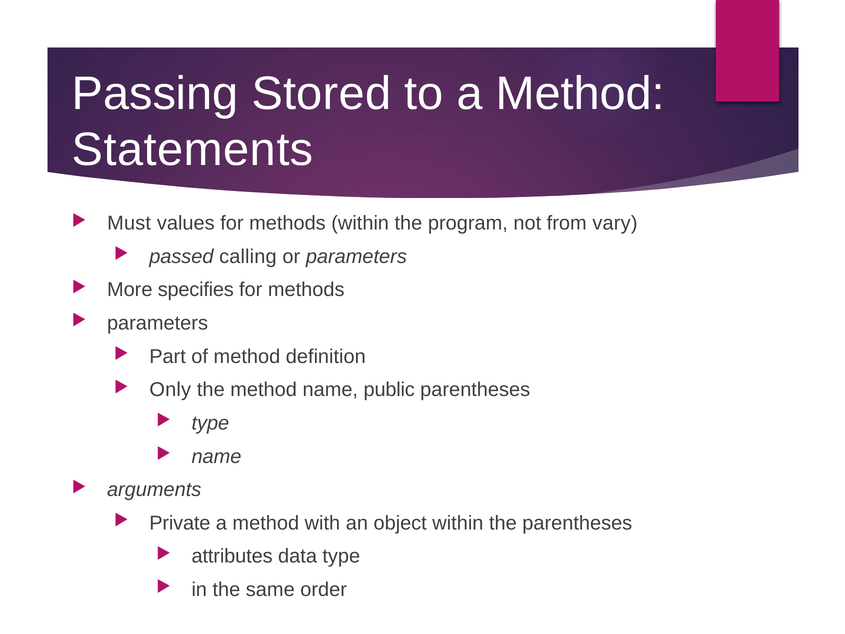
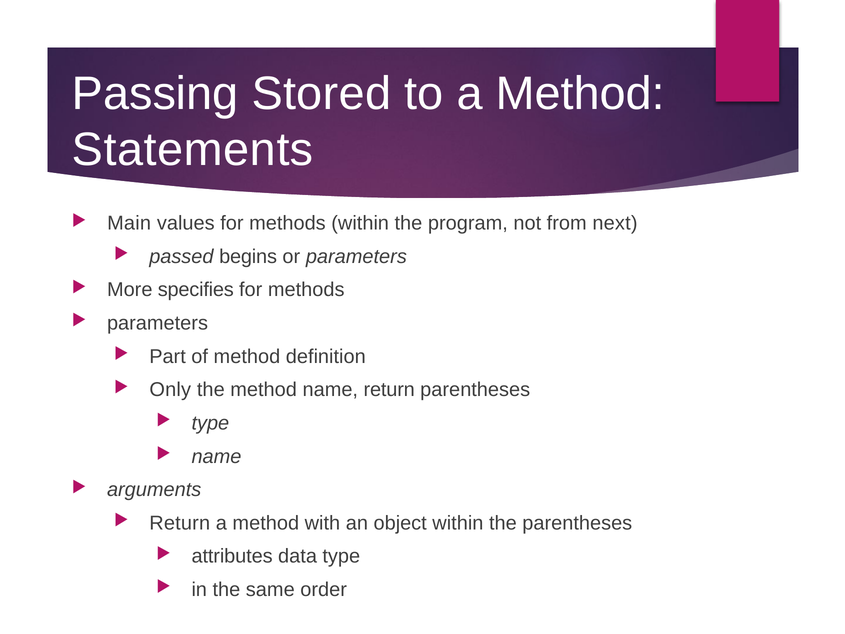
Must: Must -> Main
vary: vary -> next
calling: calling -> begins
name public: public -> return
Private at (180, 523): Private -> Return
